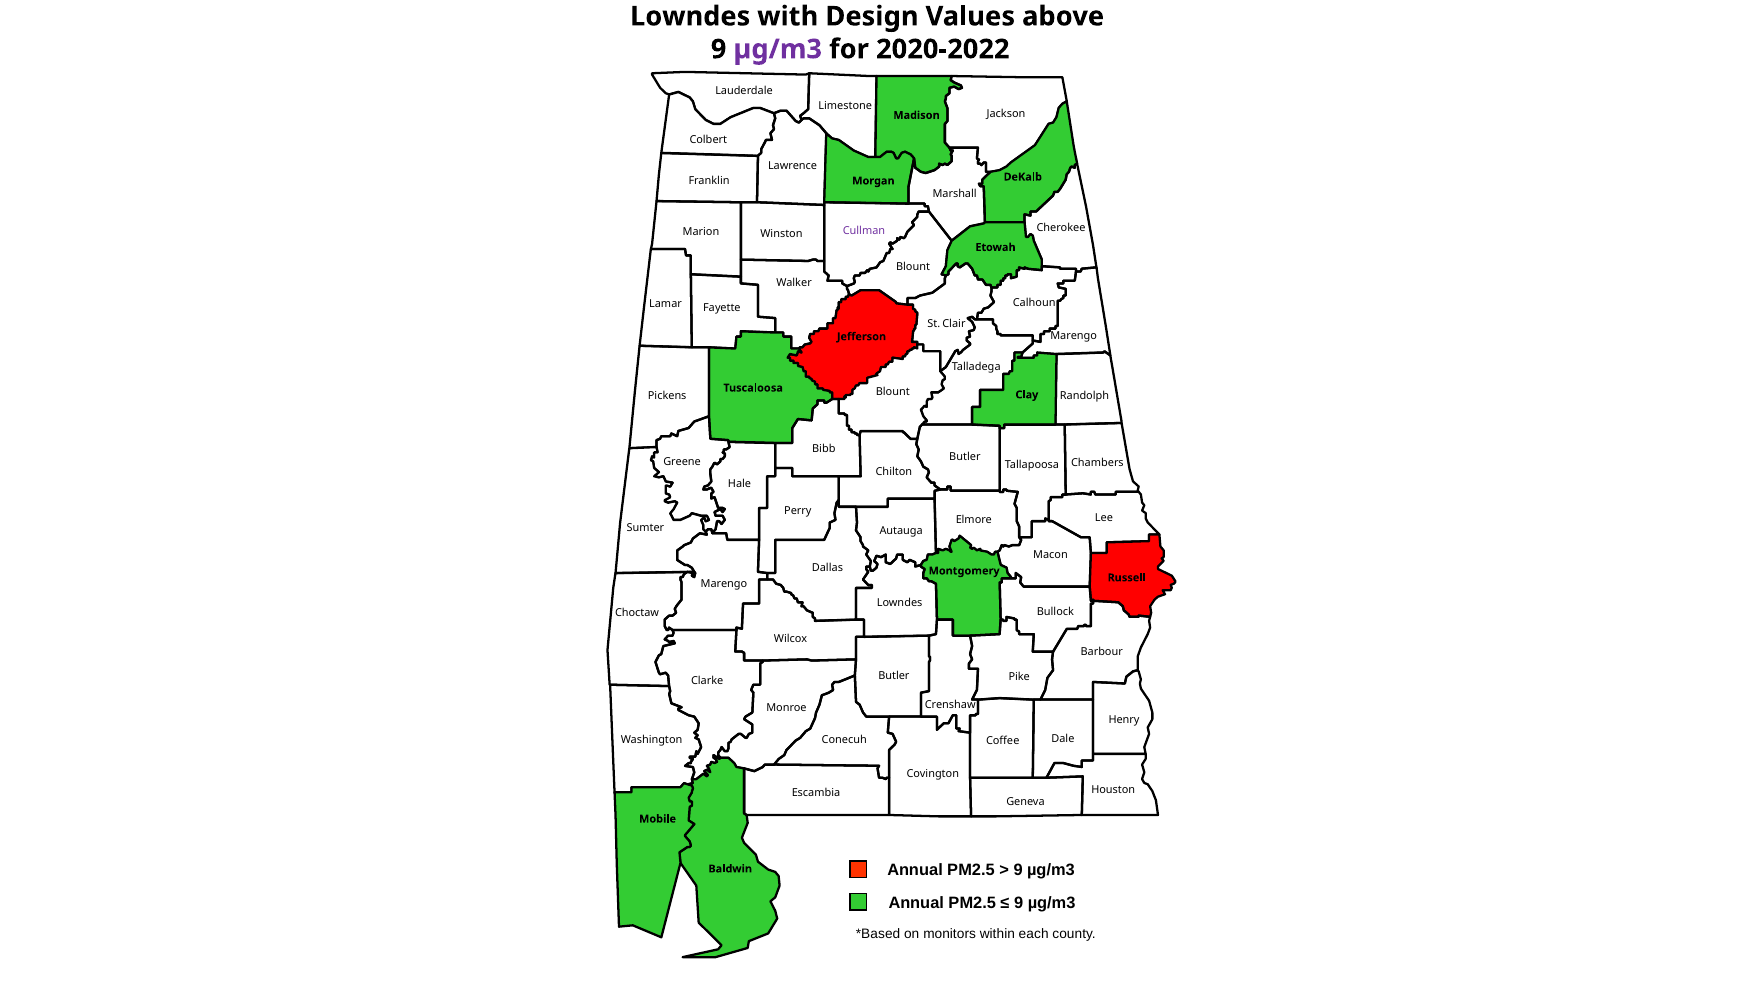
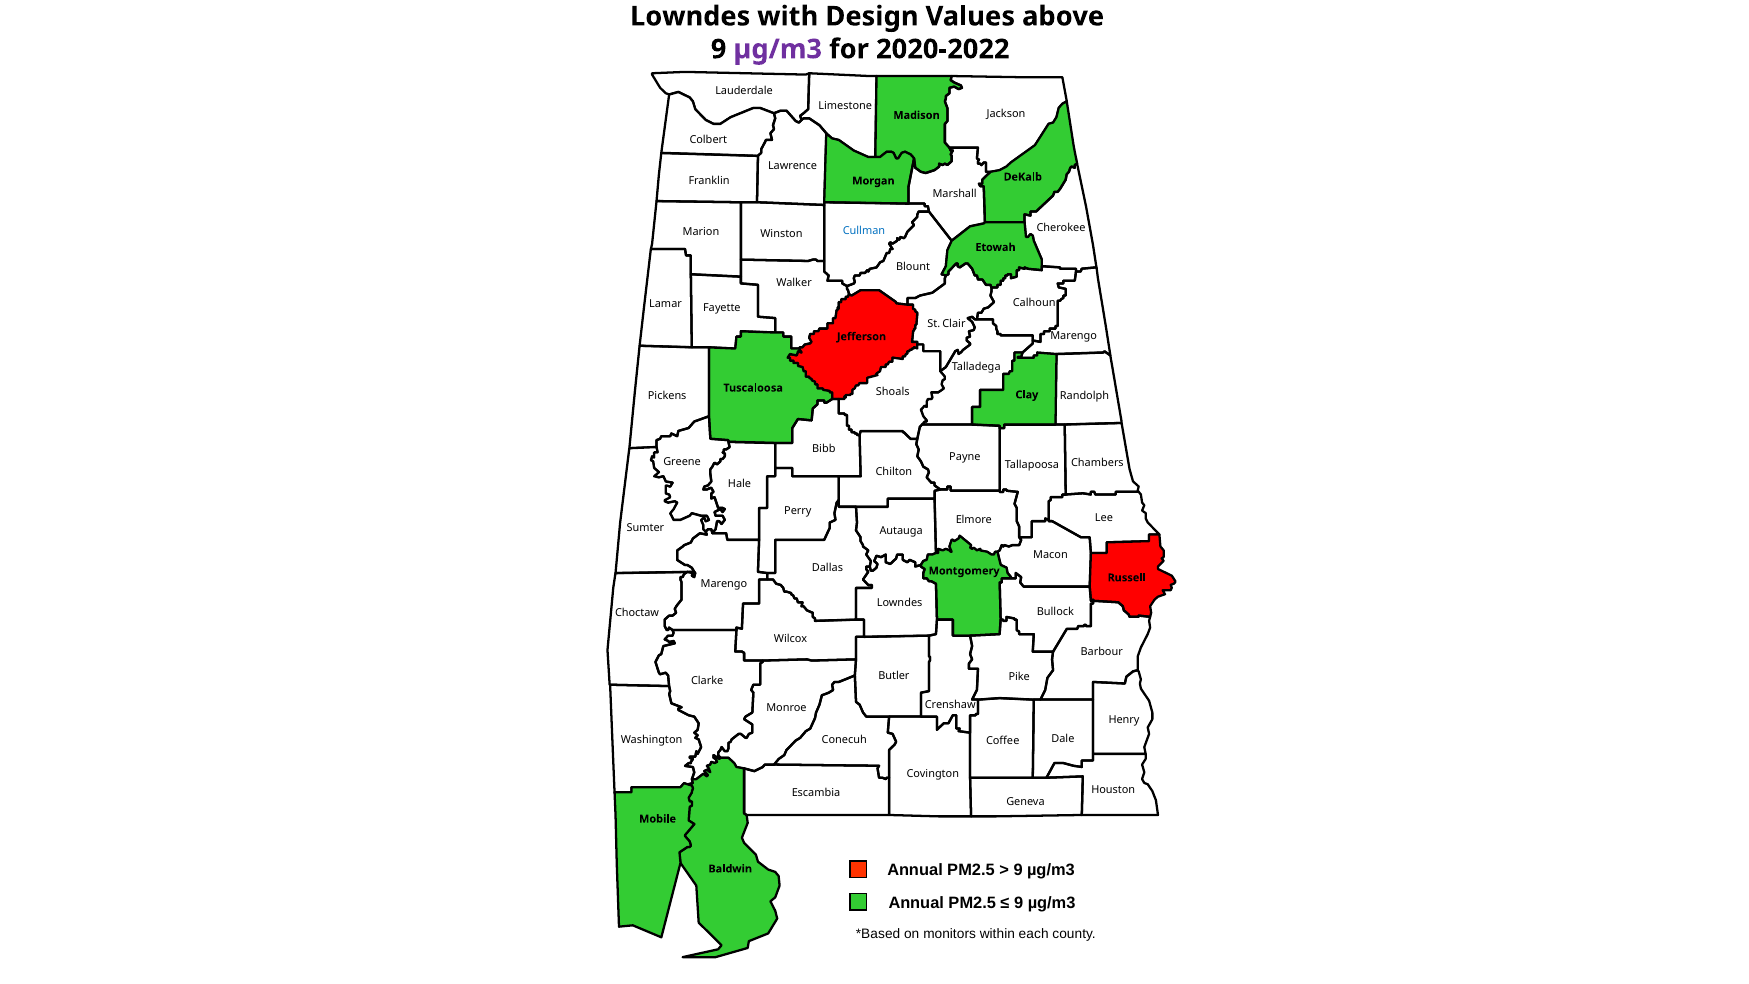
Cullman colour: purple -> blue
Blount at (893, 392): Blount -> Shoals
Butler at (965, 457): Butler -> Payne
